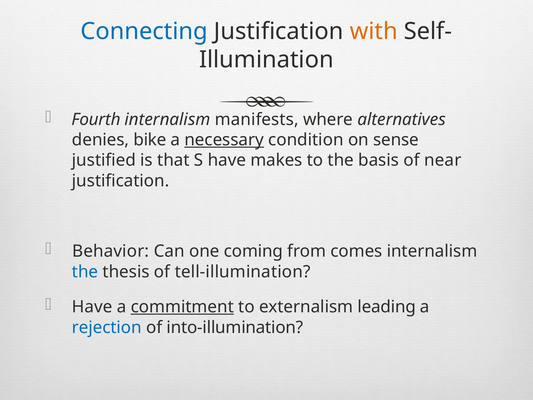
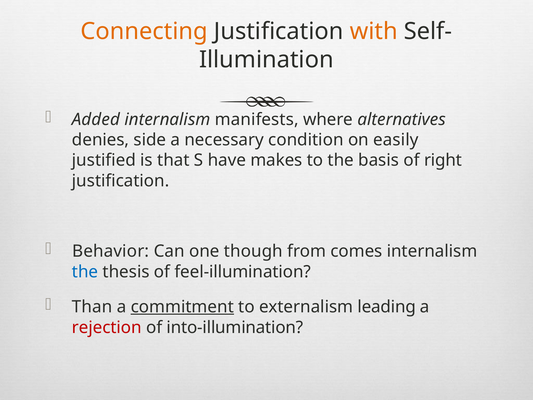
Connecting colour: blue -> orange
Fourth: Fourth -> Added
bike: bike -> side
necessary underline: present -> none
sense: sense -> easily
near: near -> right
coming: coming -> though
tell-illumination: tell-illumination -> feel-illumination
Have at (92, 307): Have -> Than
rejection colour: blue -> red
